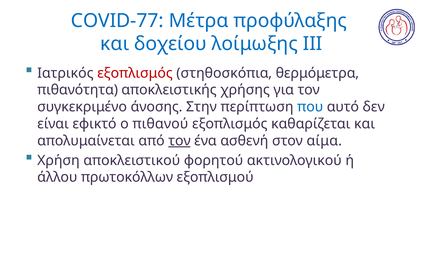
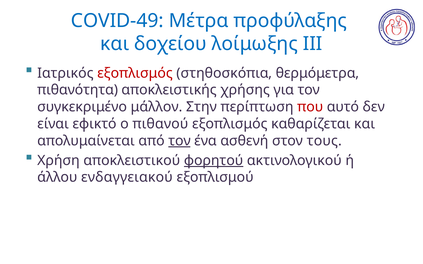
COVID-77: COVID-77 -> COVID-49
άνοσης: άνοσης -> μάλλον
που colour: blue -> red
αίμα: αίμα -> τους
φορητού underline: none -> present
πρωτοκόλλων: πρωτοκόλλων -> ενδαγγειακού
